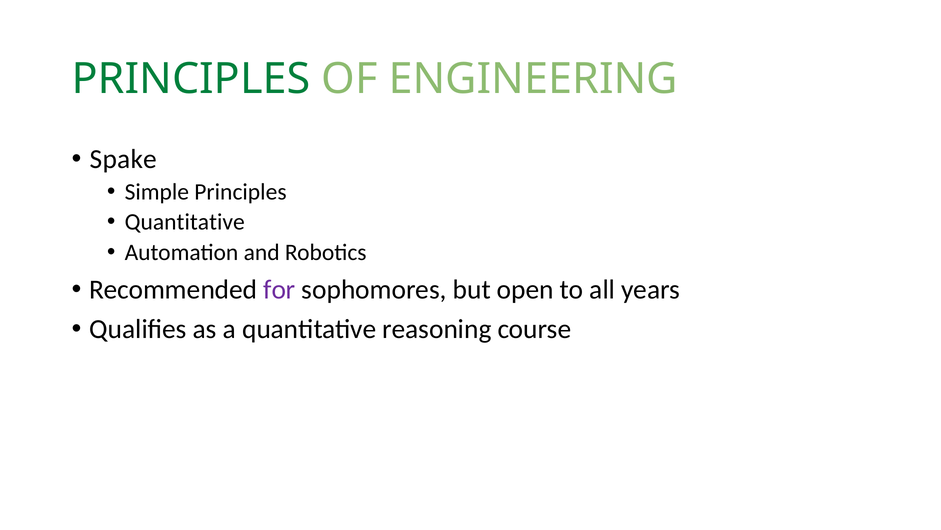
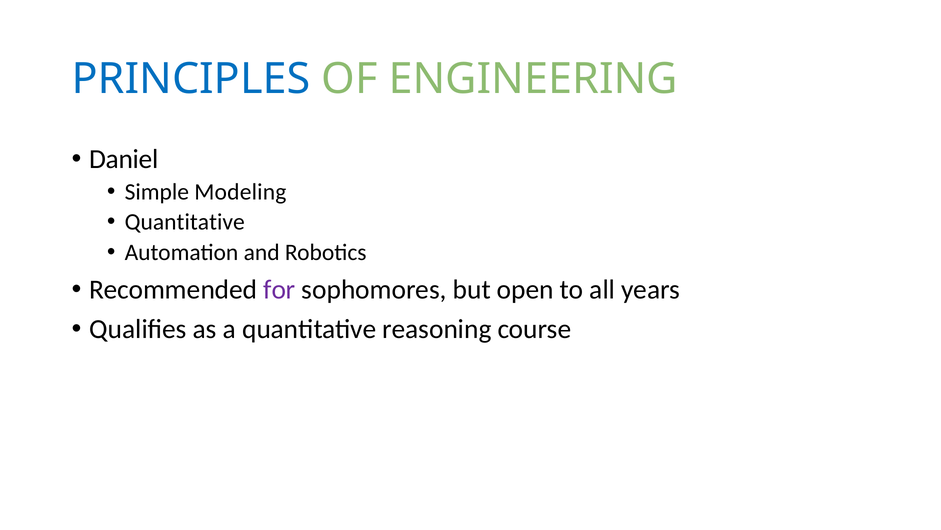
PRINCIPLES at (191, 79) colour: green -> blue
Spake: Spake -> Daniel
Simple Principles: Principles -> Modeling
